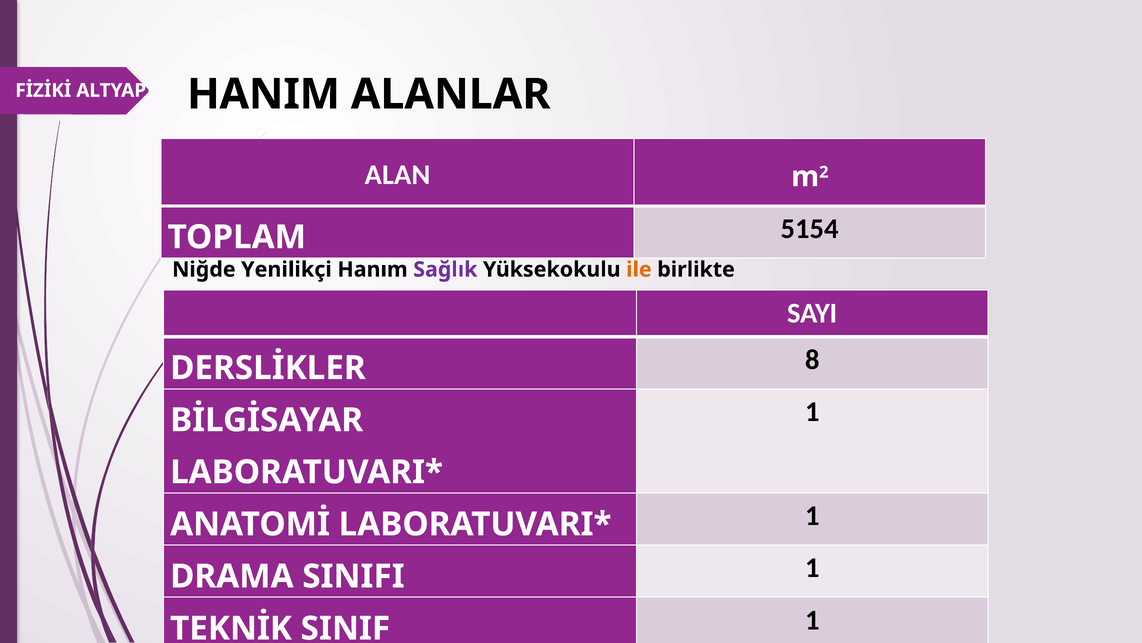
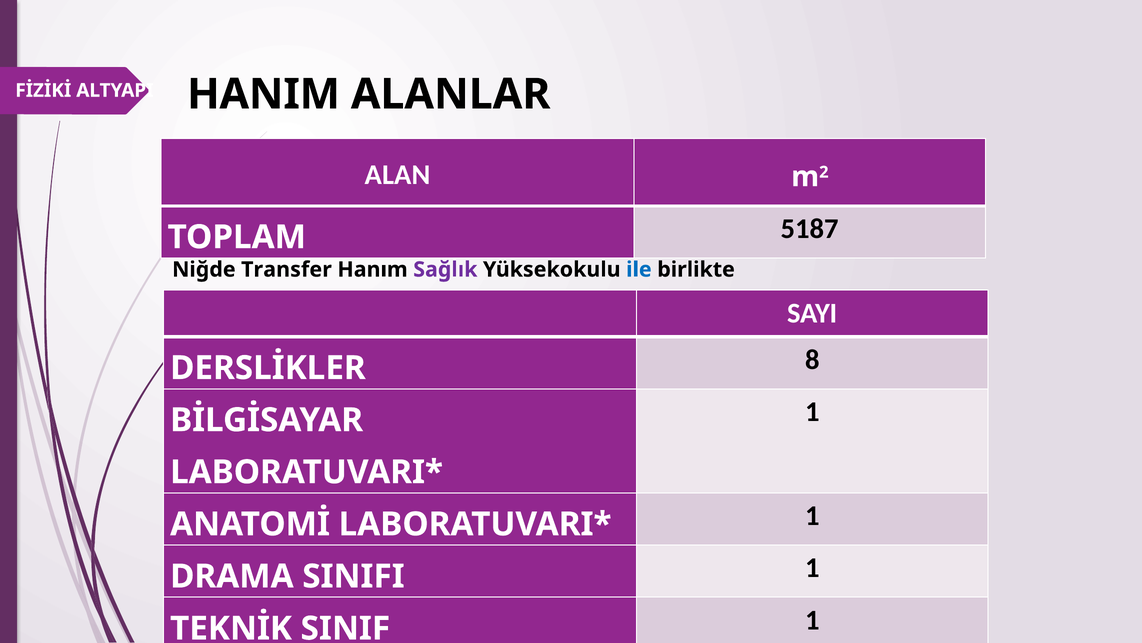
5154: 5154 -> 5187
Yenilikçi: Yenilikçi -> Transfer
ile at (639, 269) colour: orange -> blue
